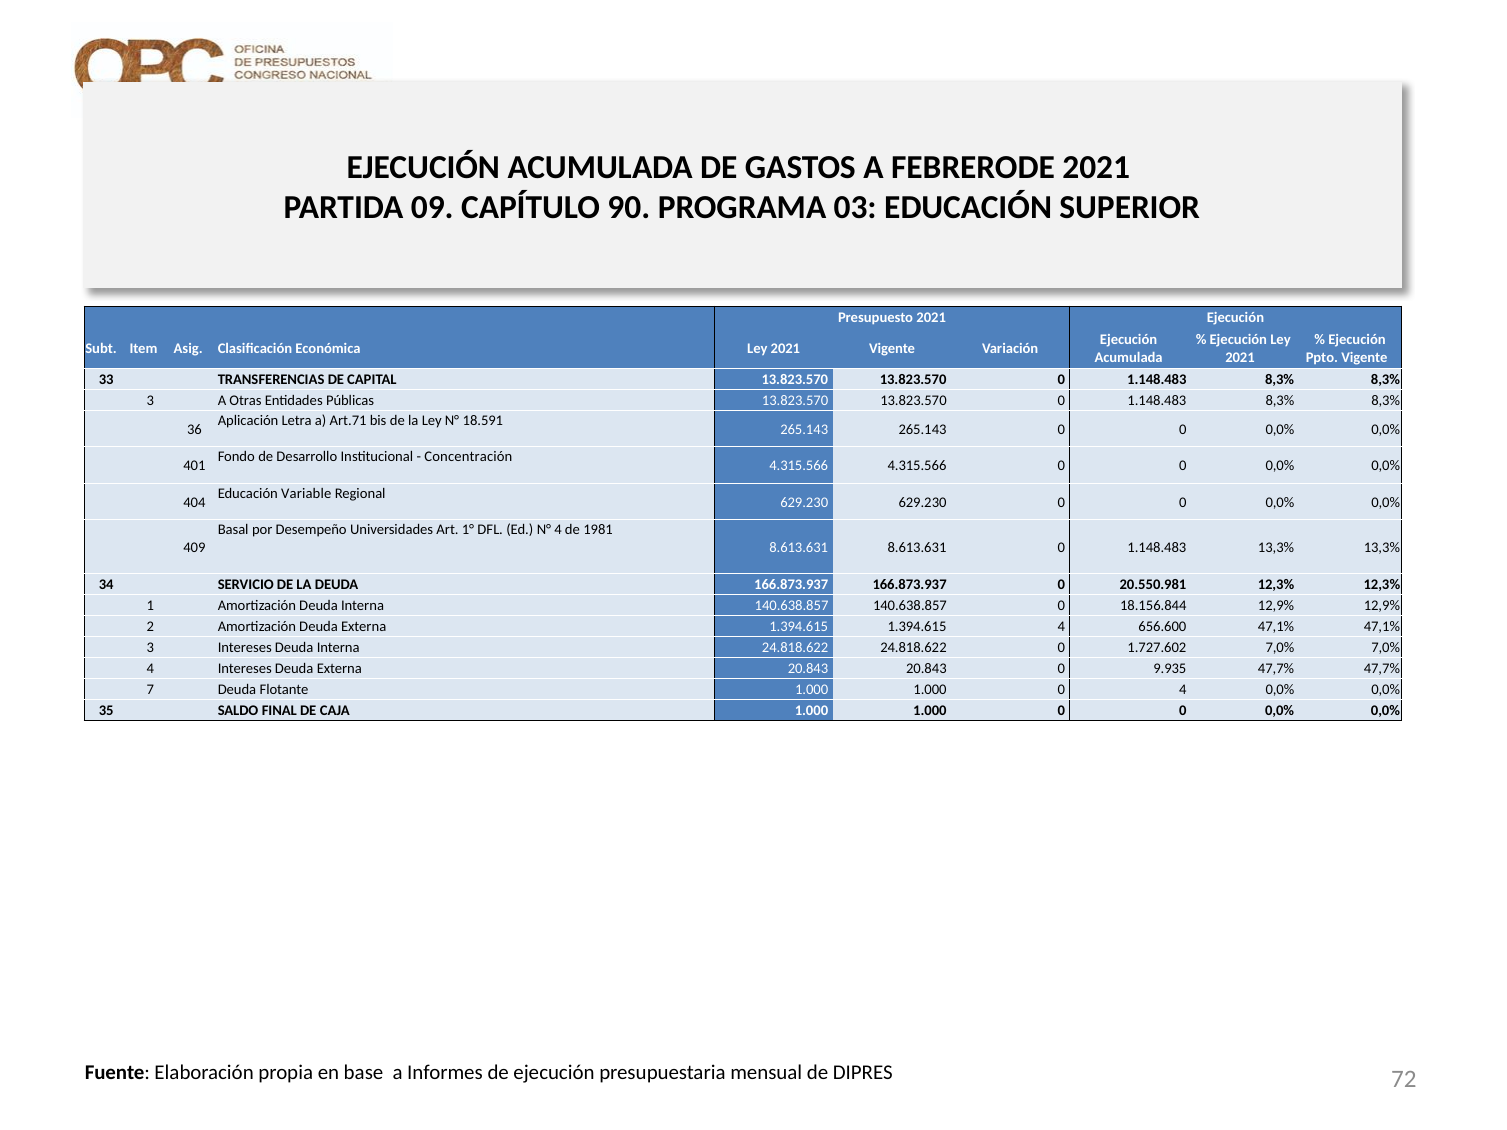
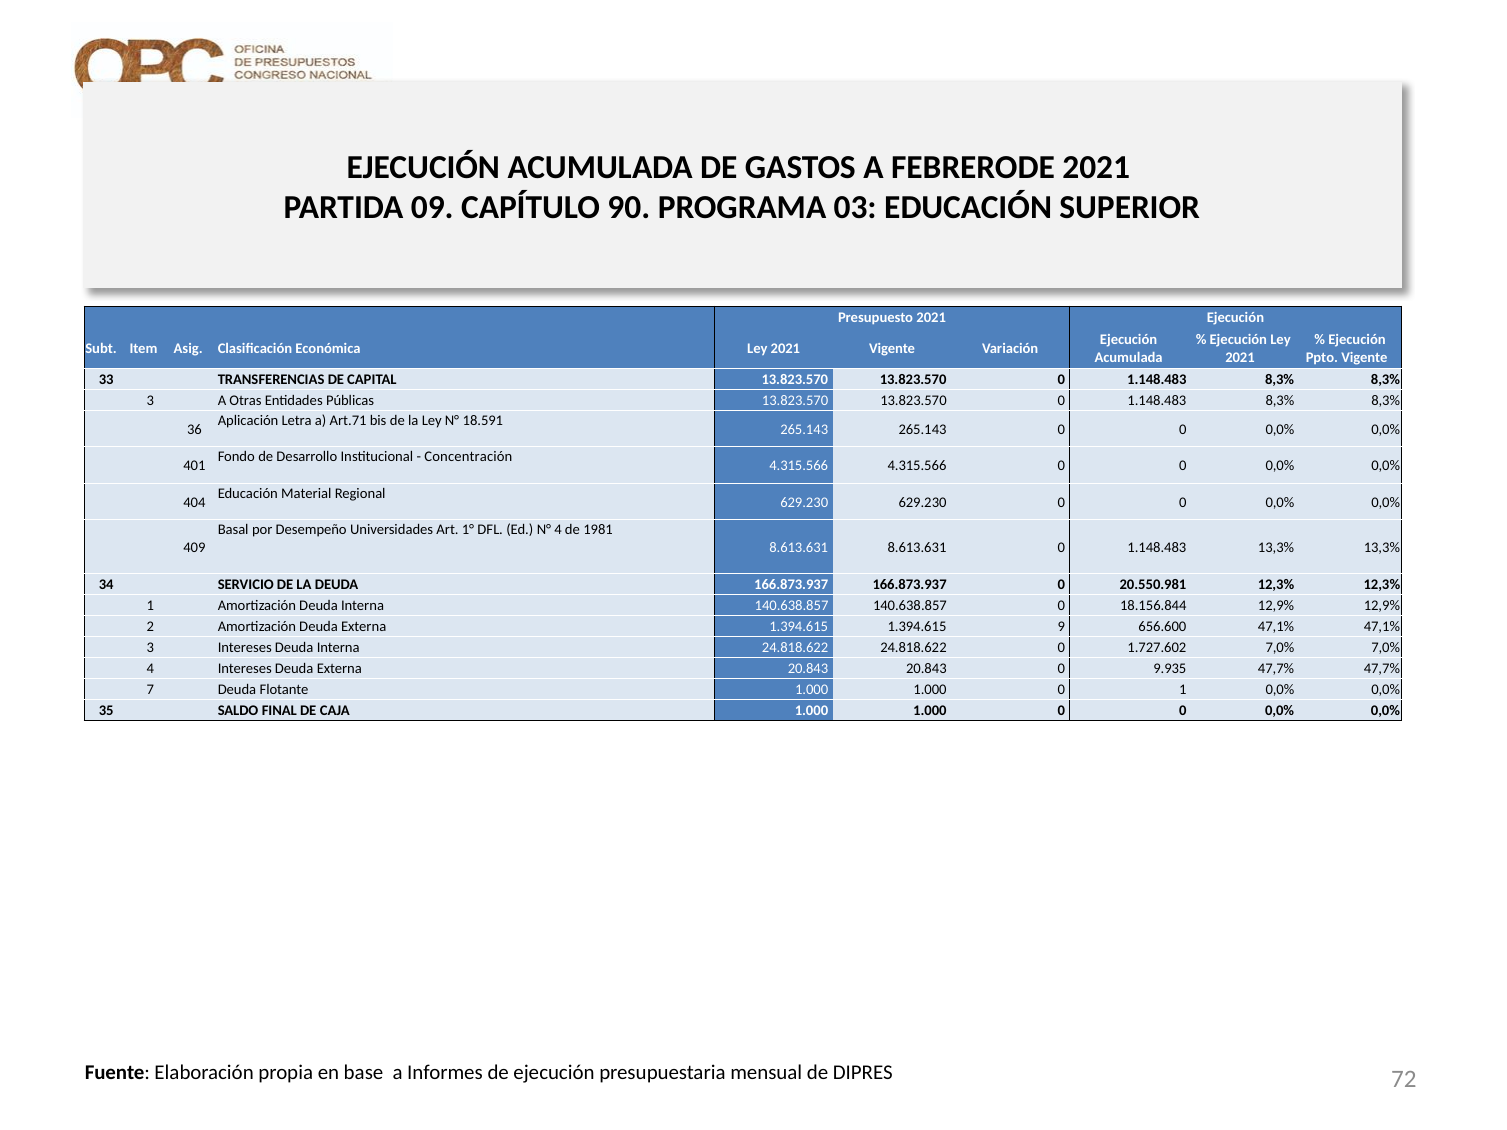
Variable: Variable -> Material
1.394.615 4: 4 -> 9
0 4: 4 -> 1
